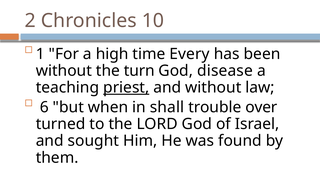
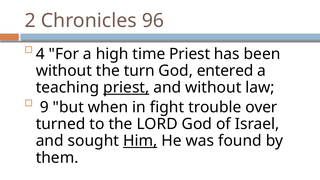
10: 10 -> 96
1: 1 -> 4
time Every: Every -> Priest
disease: disease -> entered
6: 6 -> 9
shall: shall -> fight
Him underline: none -> present
